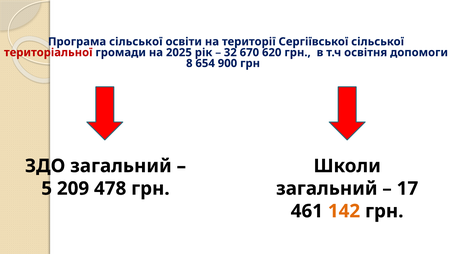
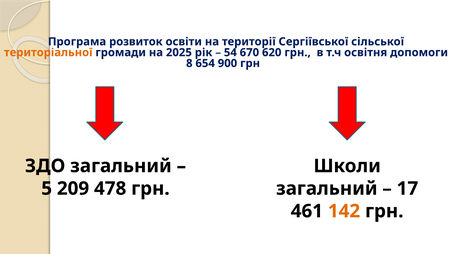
Програма сільської: сільської -> розвиток
територіальної colour: red -> orange
32: 32 -> 54
